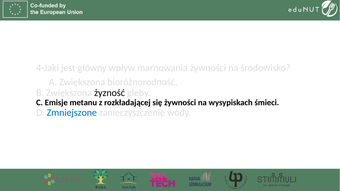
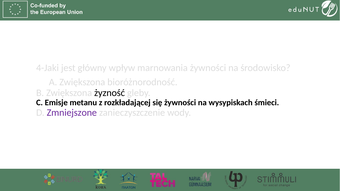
Zmniejszone colour: blue -> purple
